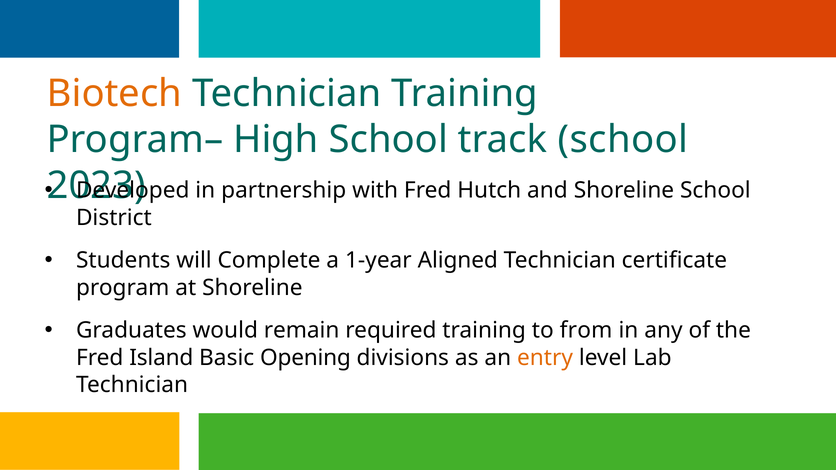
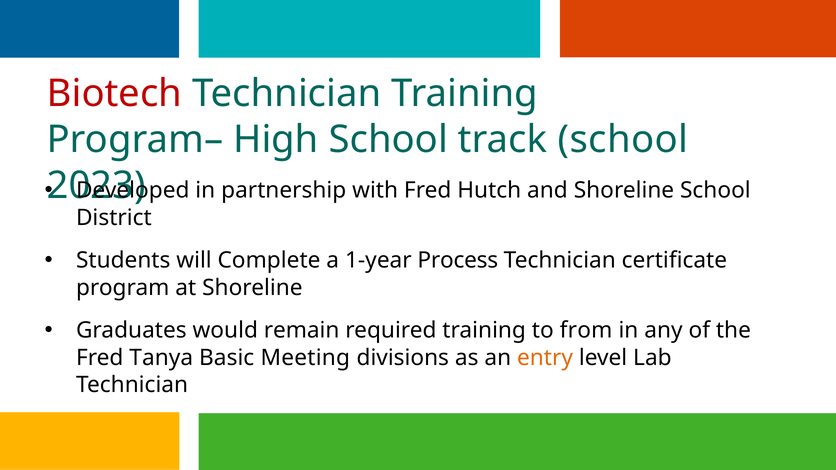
Biotech colour: orange -> red
Aligned: Aligned -> Process
Island: Island -> Tanya
Opening: Opening -> Meeting
